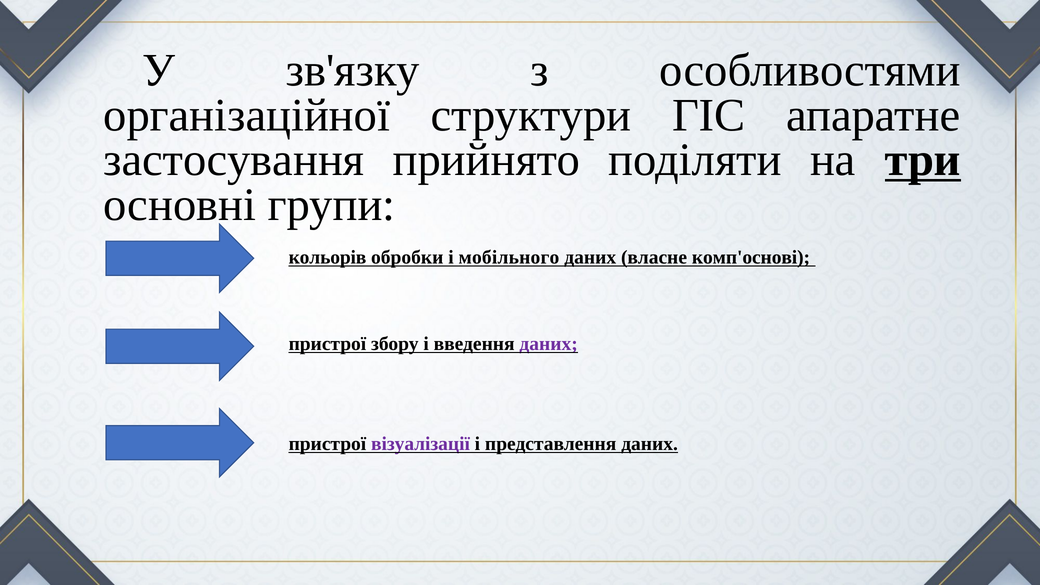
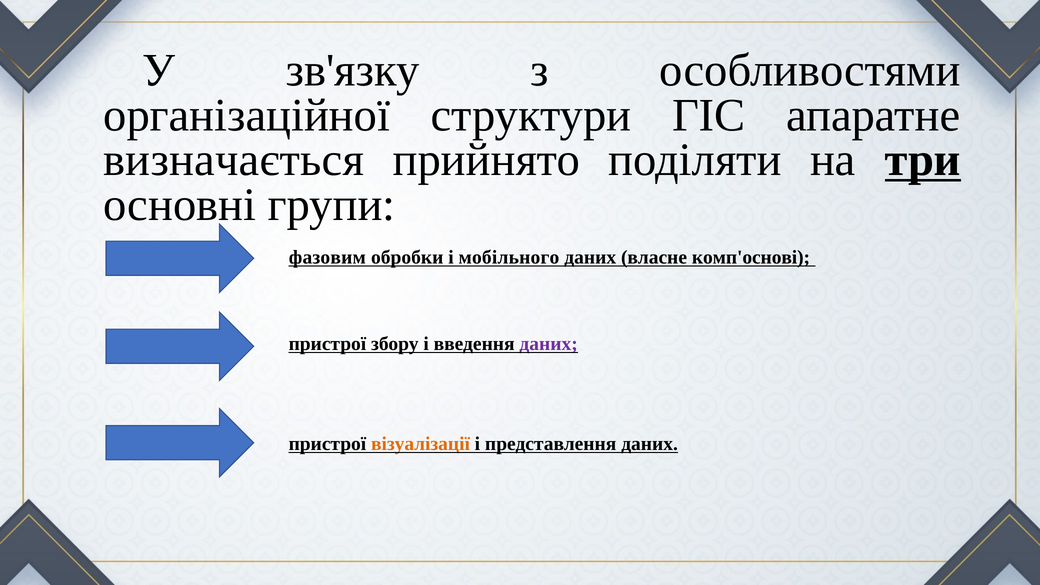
застосування: застосування -> визначається
кольорів: кольорів -> фазовим
візуалізації colour: purple -> orange
